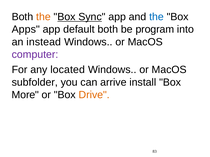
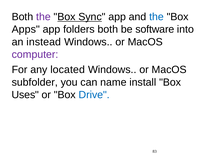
the at (43, 17) colour: orange -> purple
default: default -> folders
program: program -> software
arrive: arrive -> name
More: More -> Uses
Drive colour: orange -> blue
